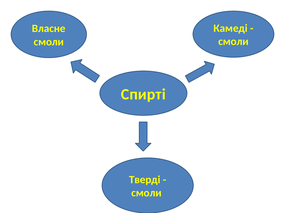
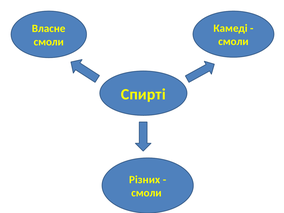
Тверді: Тверді -> Різних
